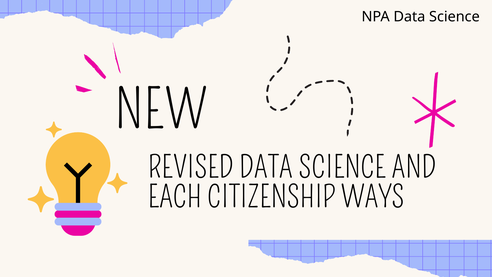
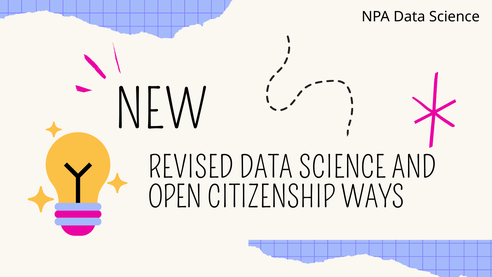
EACH: EACH -> OPEN
